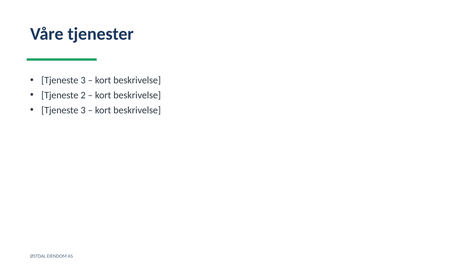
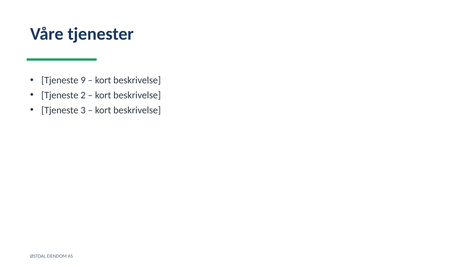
3 at (83, 80): 3 -> 9
